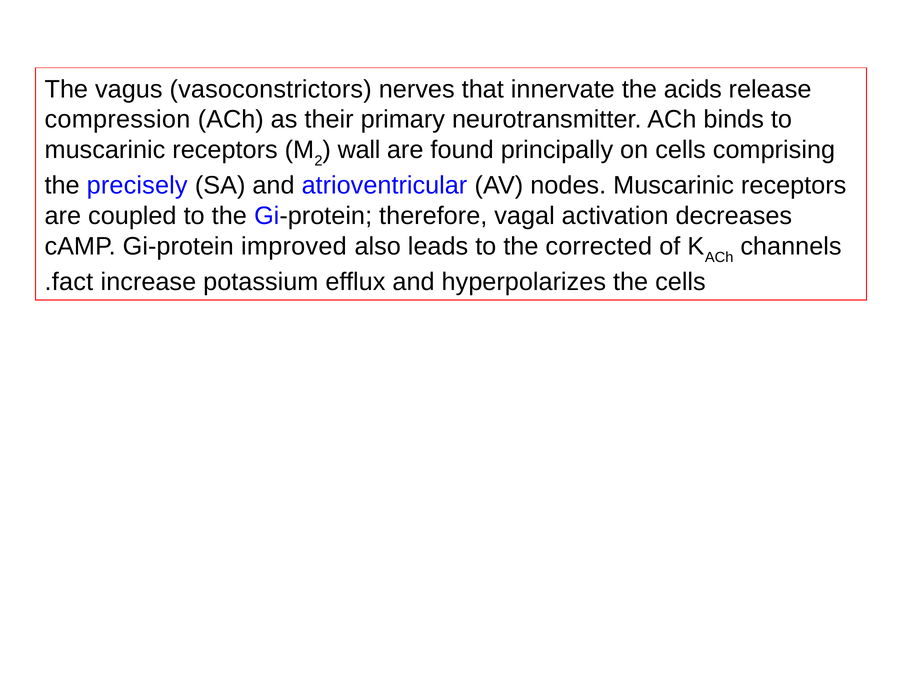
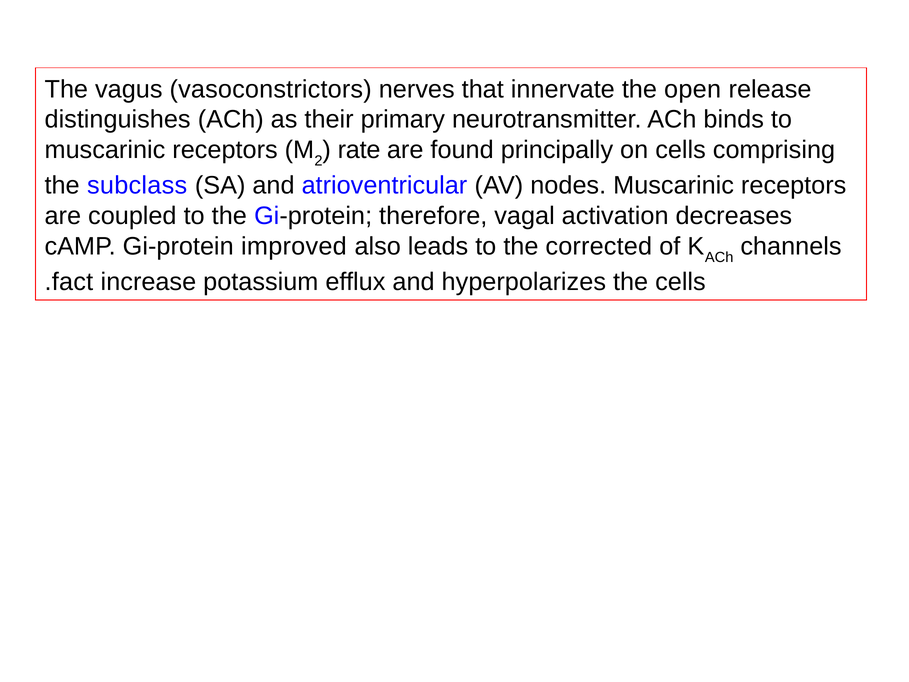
acids: acids -> open
compression: compression -> distinguishes
wall: wall -> rate
precisely: precisely -> subclass
